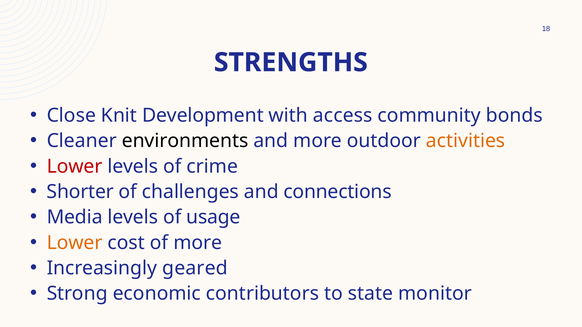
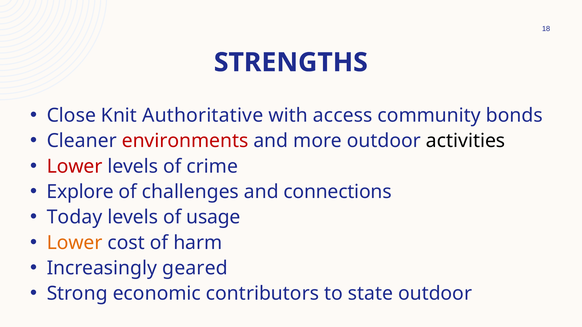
Development: Development -> Authoritative
environments colour: black -> red
activities colour: orange -> black
Shorter: Shorter -> Explore
Media: Media -> Today
of more: more -> harm
state monitor: monitor -> outdoor
